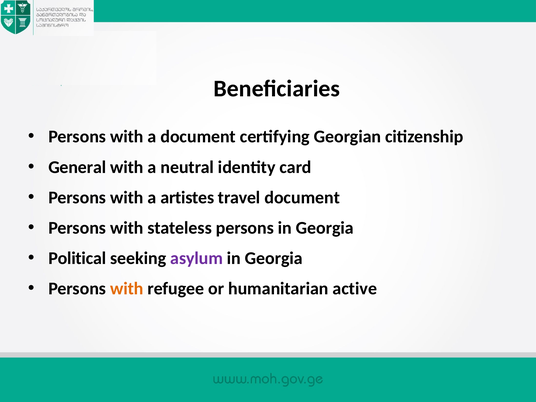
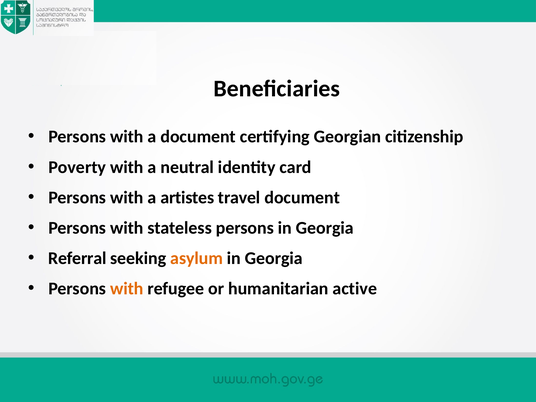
General: General -> Poverty
Political: Political -> Referral
asylum colour: purple -> orange
